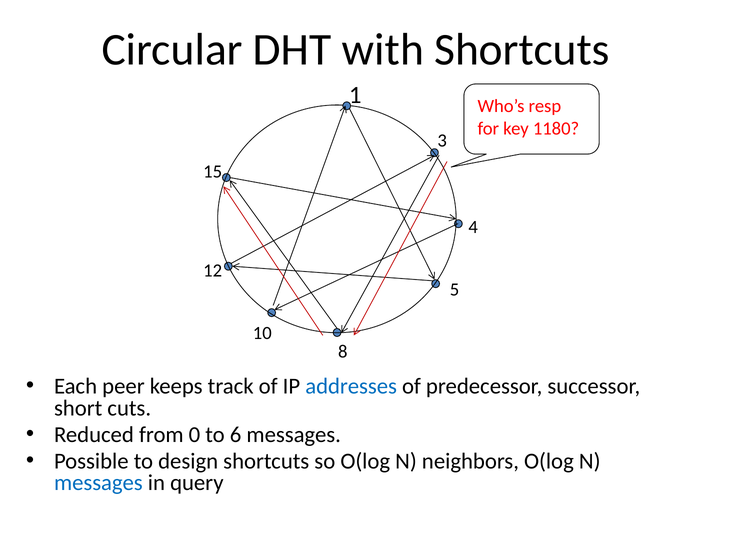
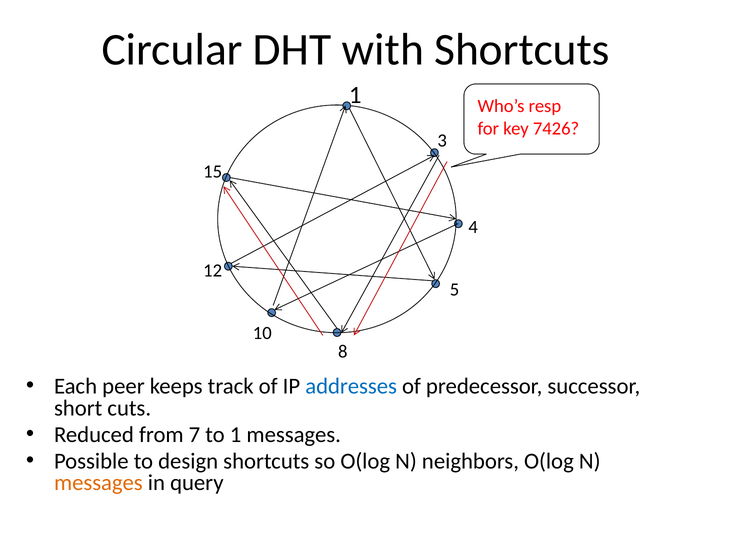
1180: 1180 -> 7426
0: 0 -> 7
to 6: 6 -> 1
messages at (98, 483) colour: blue -> orange
